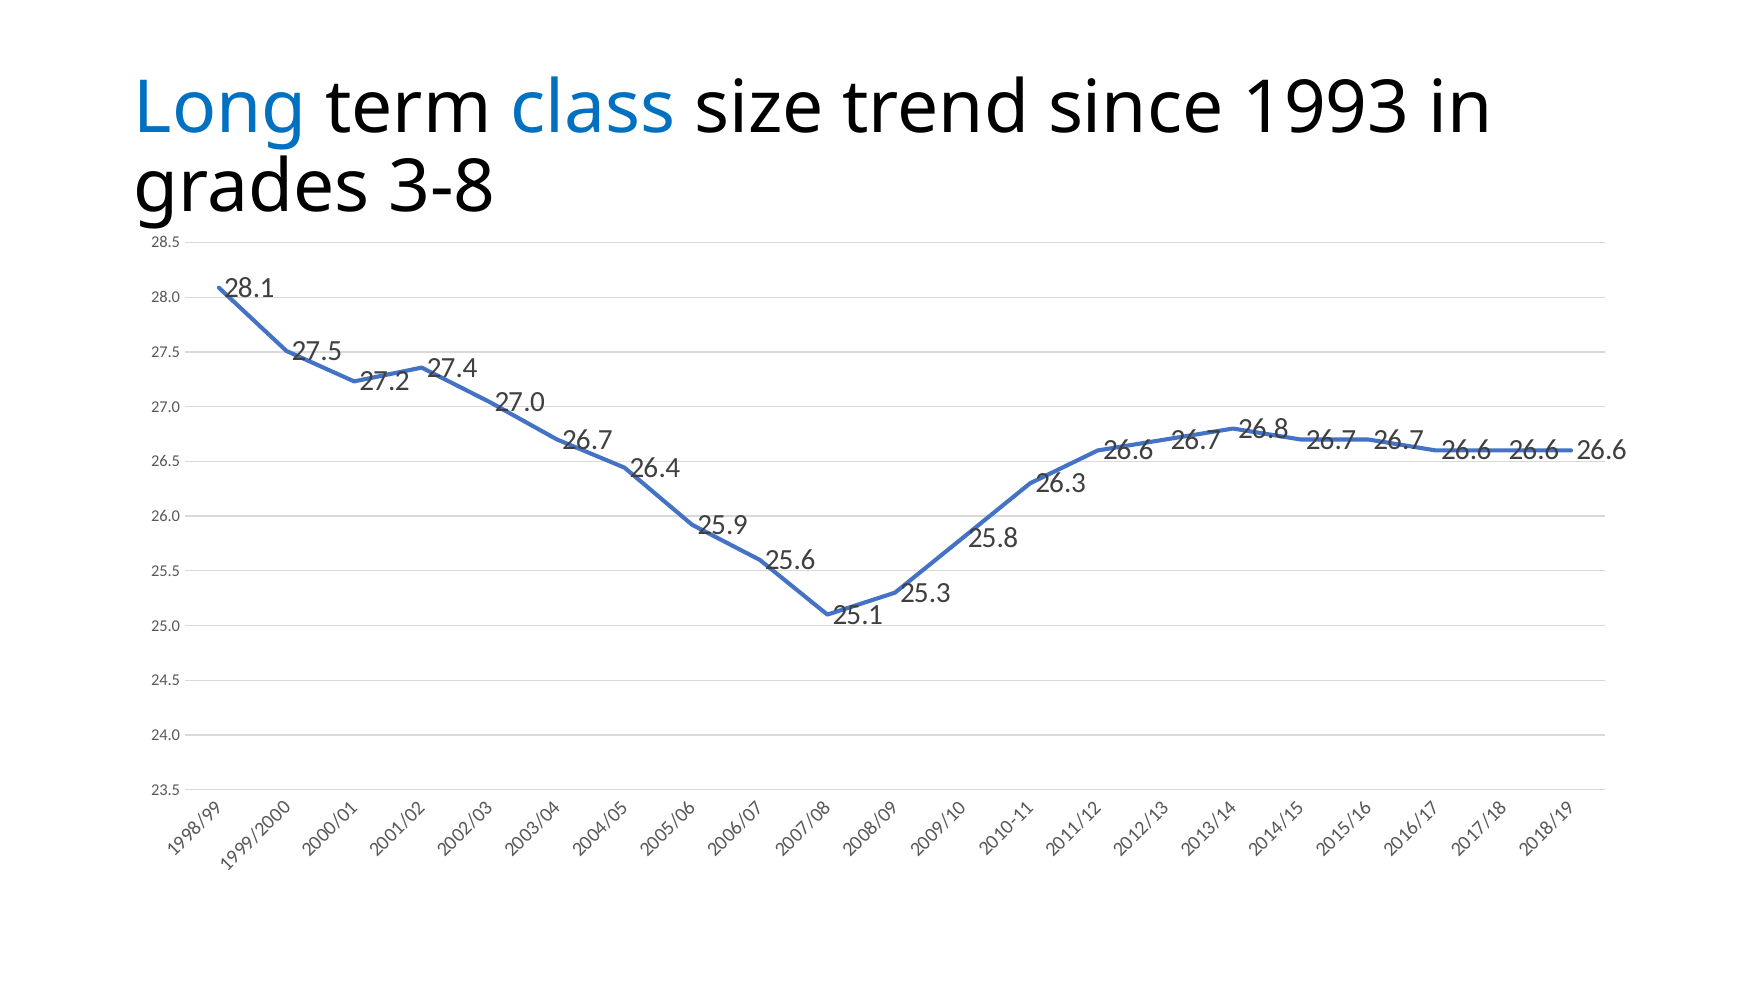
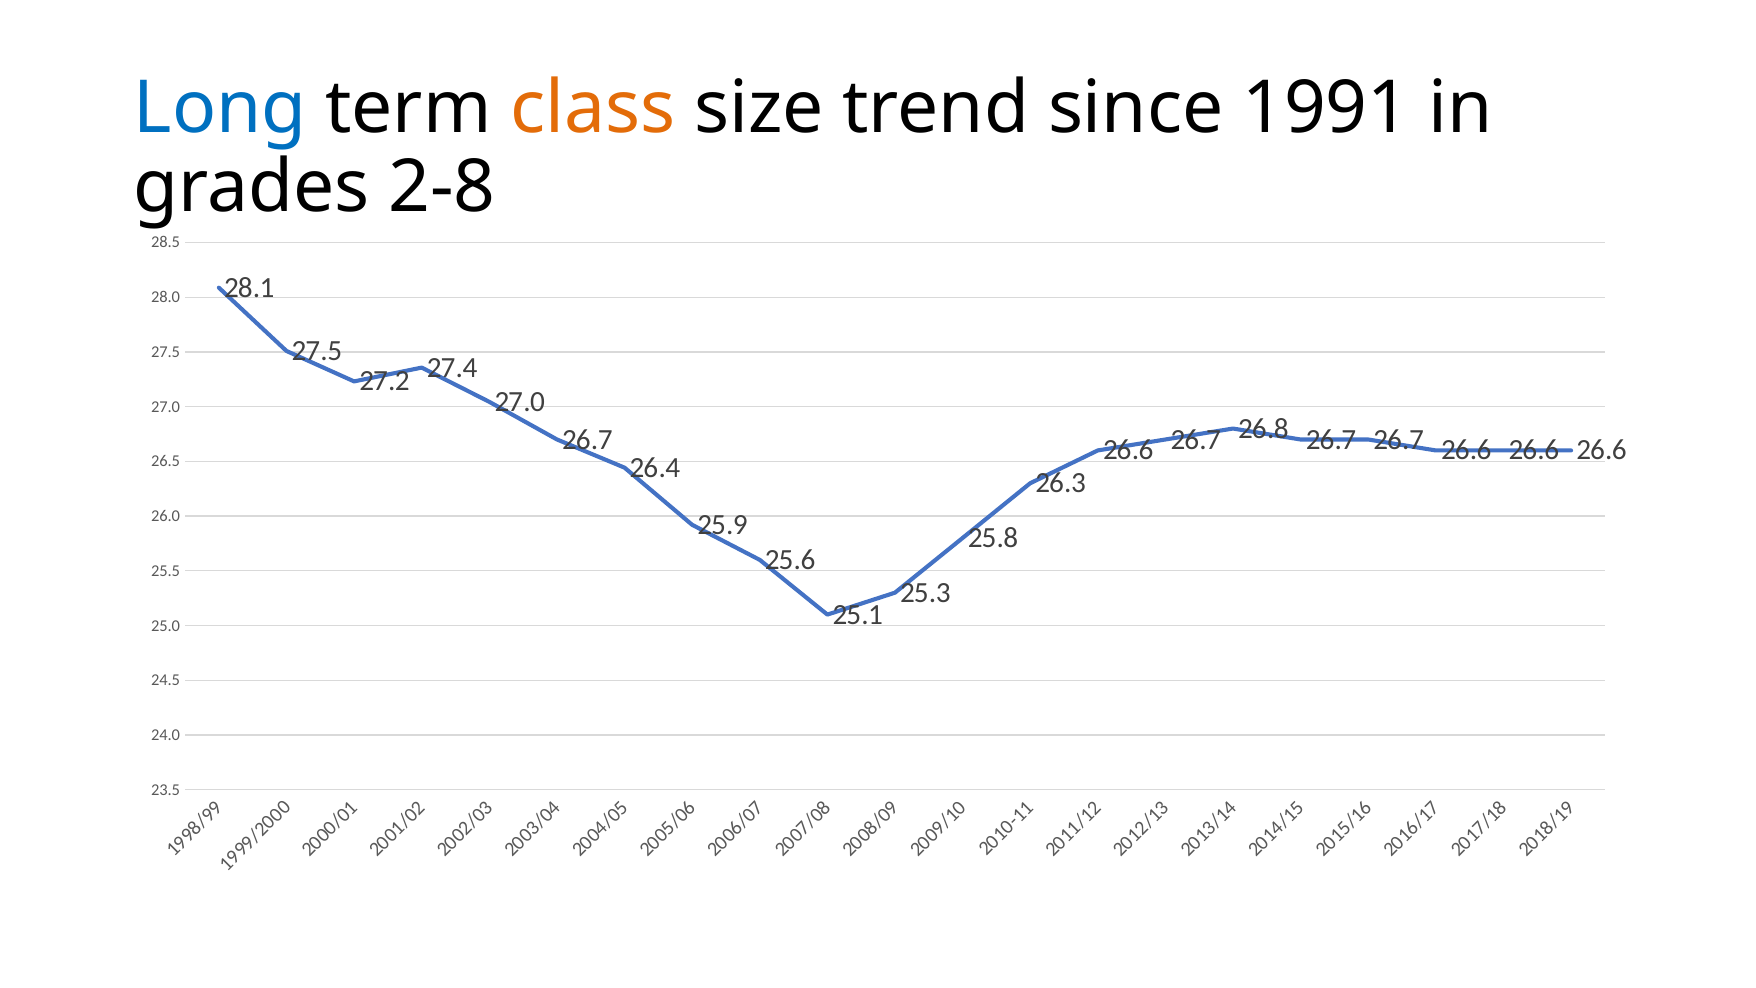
class colour: blue -> orange
1993: 1993 -> 1991
3-8: 3-8 -> 2-8
